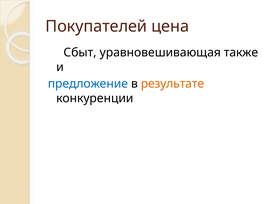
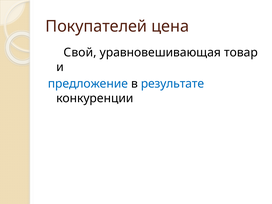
Сбыт: Сбыт -> Свой
также: также -> товар
результате colour: orange -> blue
